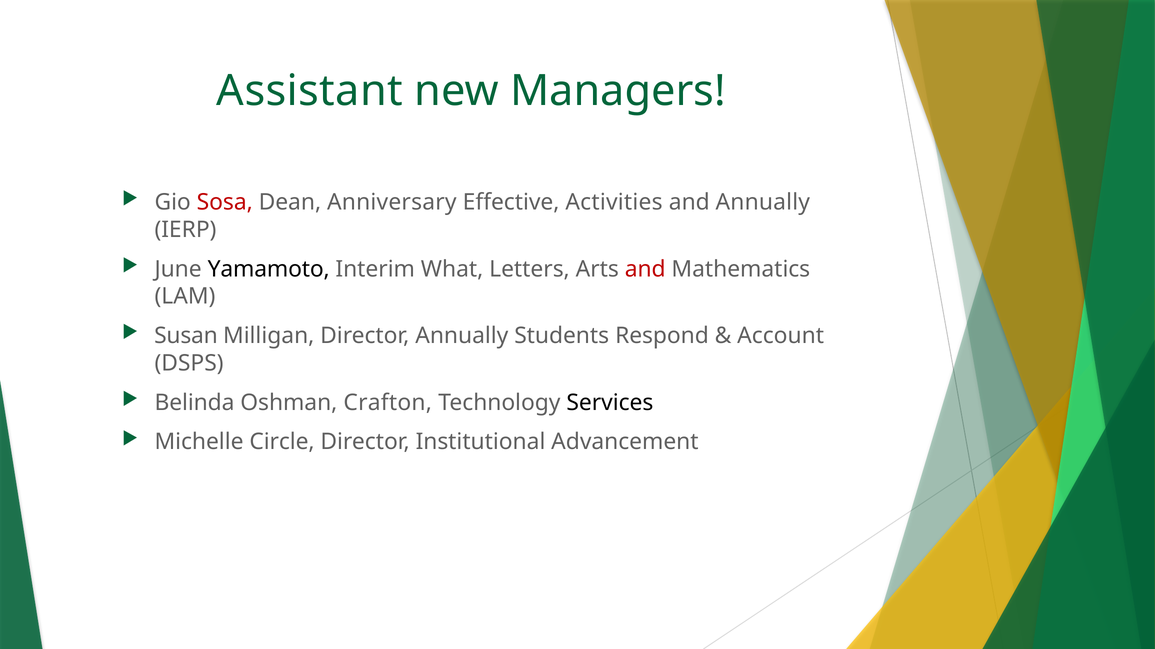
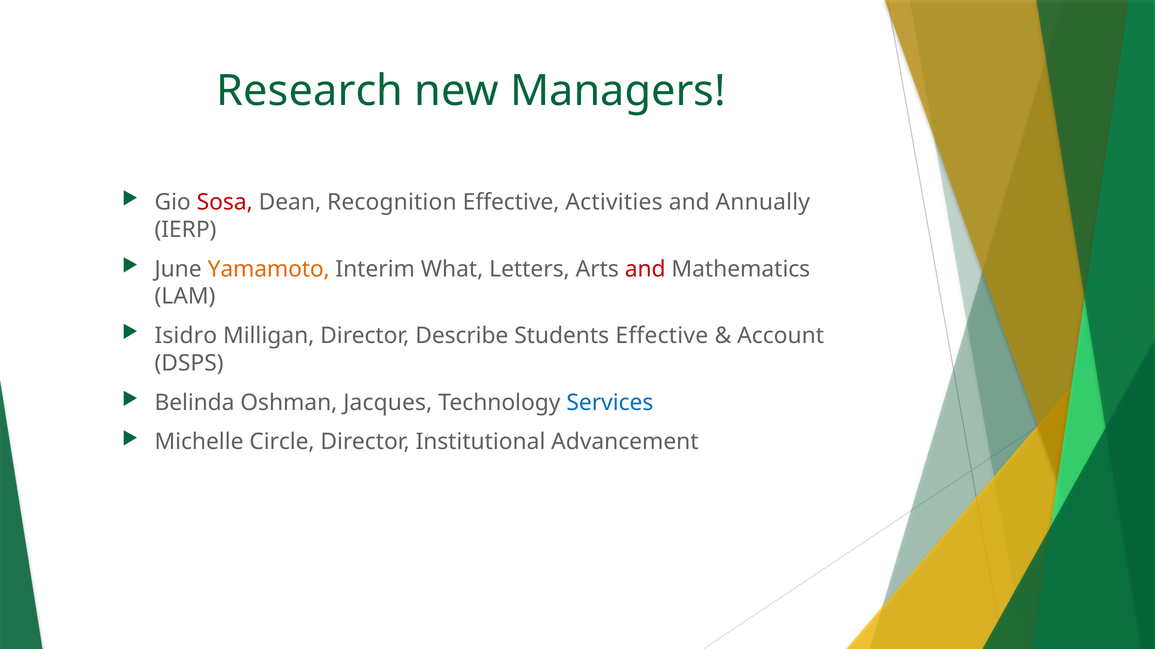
Assistant: Assistant -> Research
Anniversary: Anniversary -> Recognition
Yamamoto colour: black -> orange
Susan: Susan -> Isidro
Director Annually: Annually -> Describe
Students Respond: Respond -> Effective
Crafton: Crafton -> Jacques
Services colour: black -> blue
